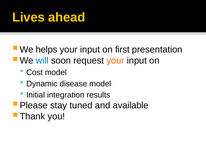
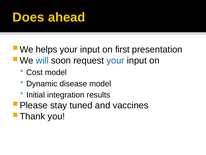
Lives: Lives -> Does
your at (115, 60) colour: orange -> blue
available: available -> vaccines
